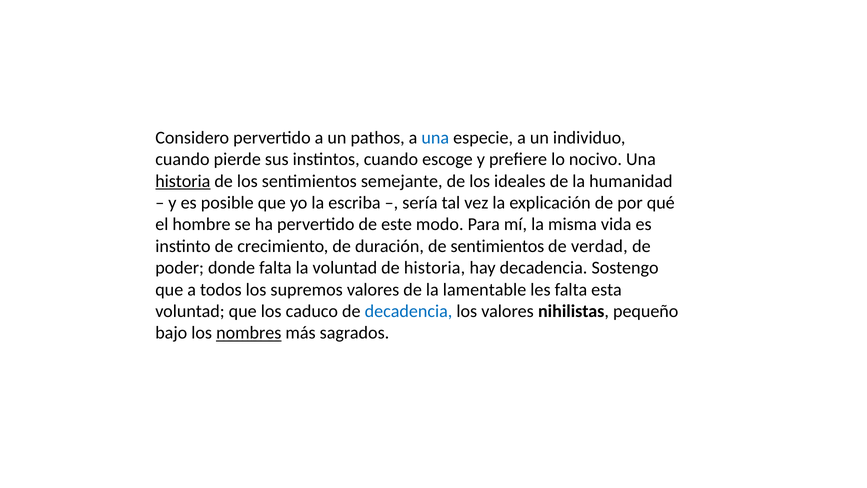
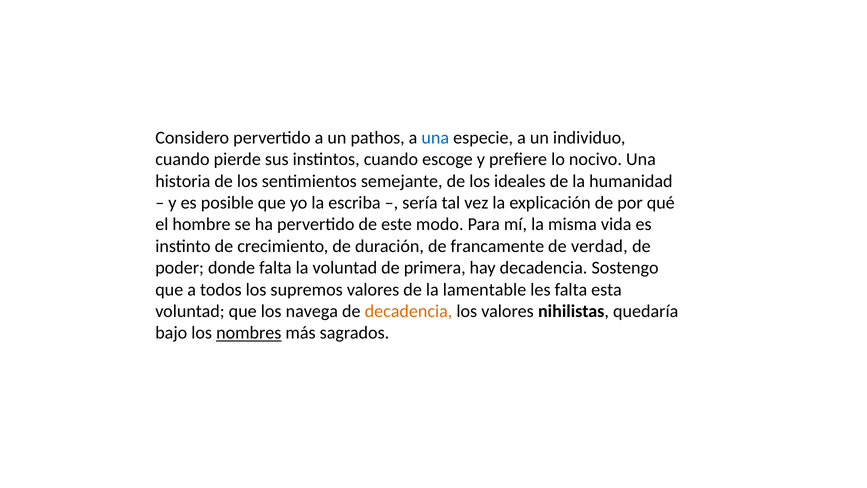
historia at (183, 181) underline: present -> none
de sentimientos: sentimientos -> francamente
de historia: historia -> primera
caduco: caduco -> navega
decadencia at (409, 311) colour: blue -> orange
pequeño: pequeño -> quedaría
